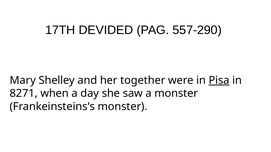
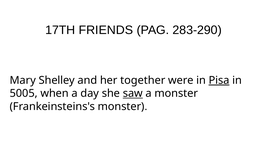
DEVIDED: DEVIDED -> FRIENDS
557-290: 557-290 -> 283-290
8271: 8271 -> 5005
saw underline: none -> present
